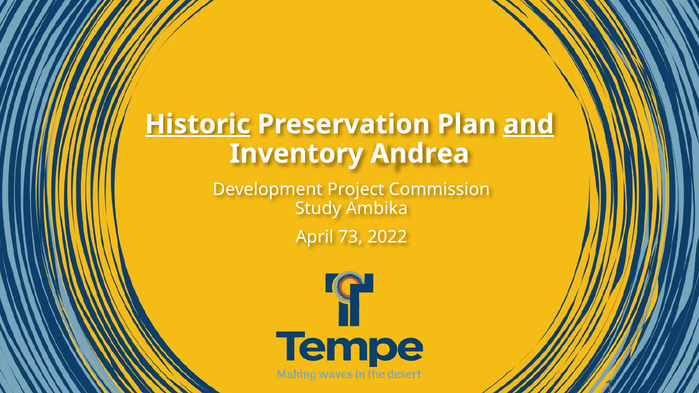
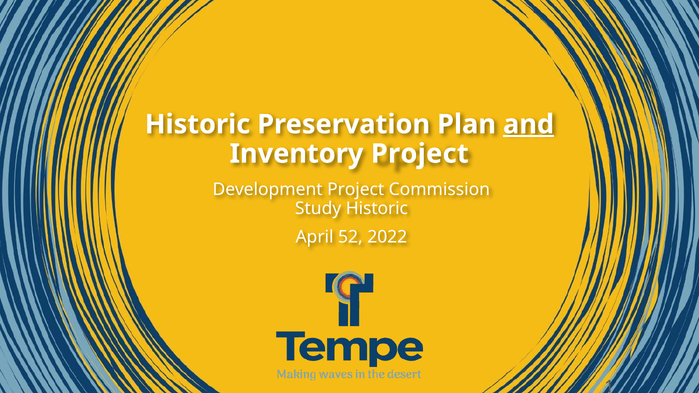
Historic at (198, 124) underline: present -> none
Inventory Andrea: Andrea -> Project
Study Ambika: Ambika -> Historic
73: 73 -> 52
